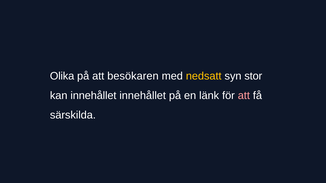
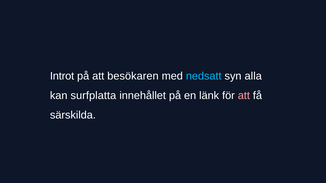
Olika: Olika -> Introt
nedsatt colour: yellow -> light blue
stor: stor -> alla
kan innehållet: innehållet -> surfplatta
